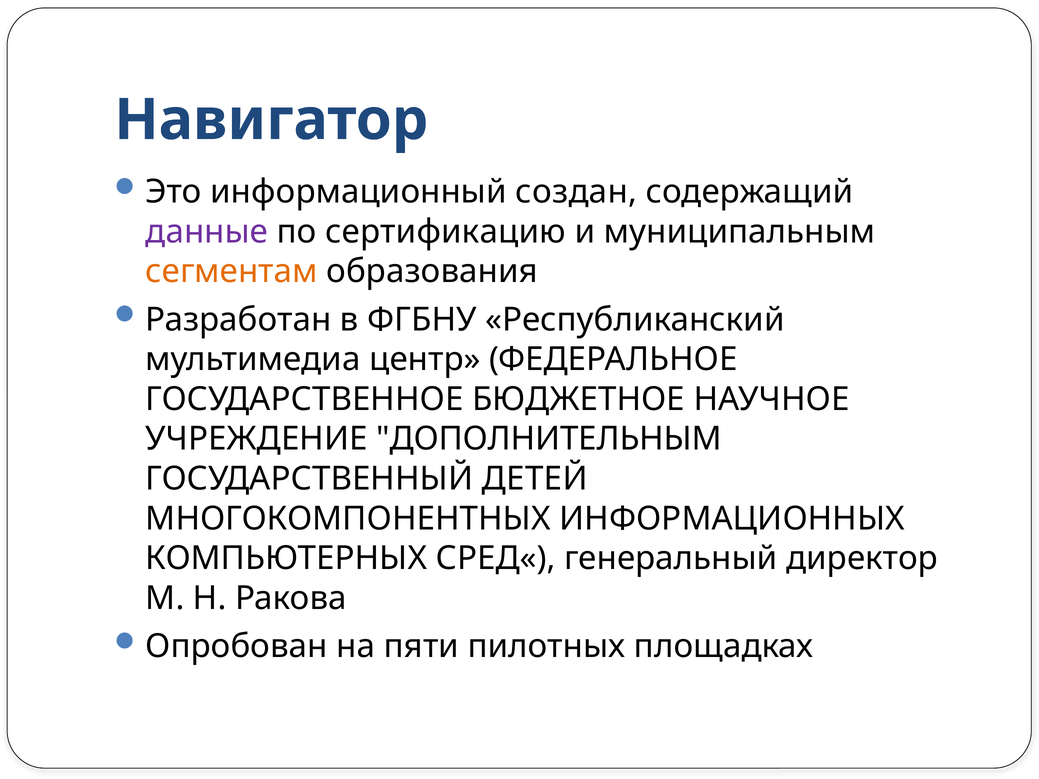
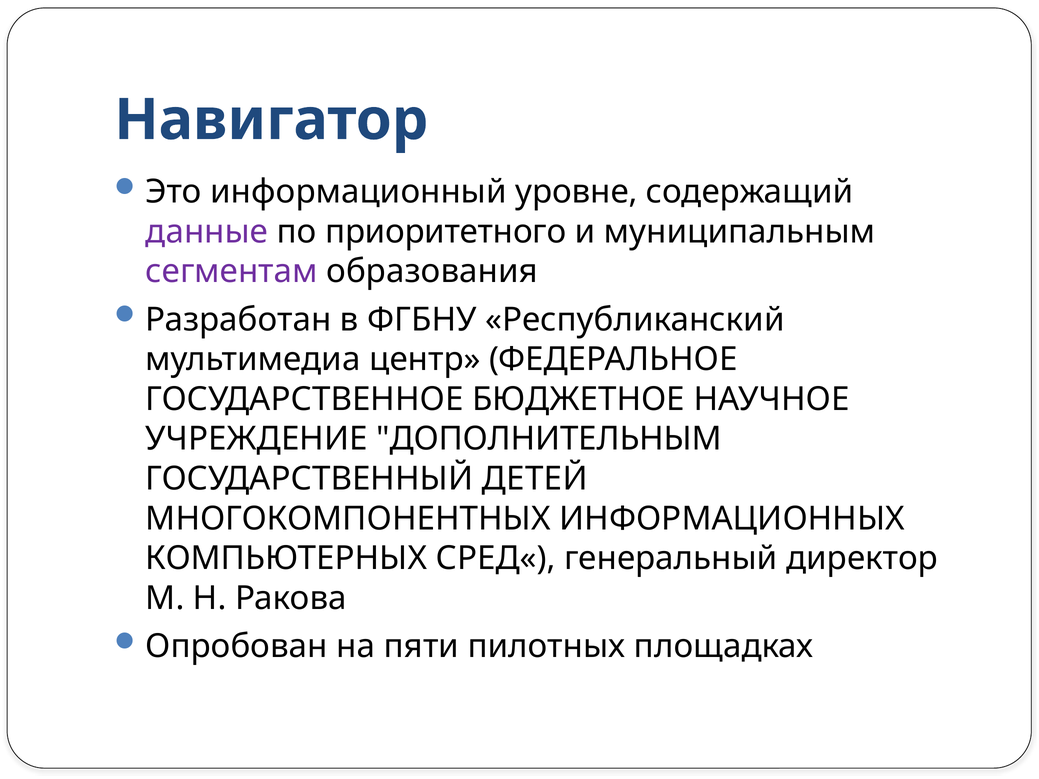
создан: создан -> уровне
сертификацию: сертификацию -> приоритетного
сегментам colour: orange -> purple
